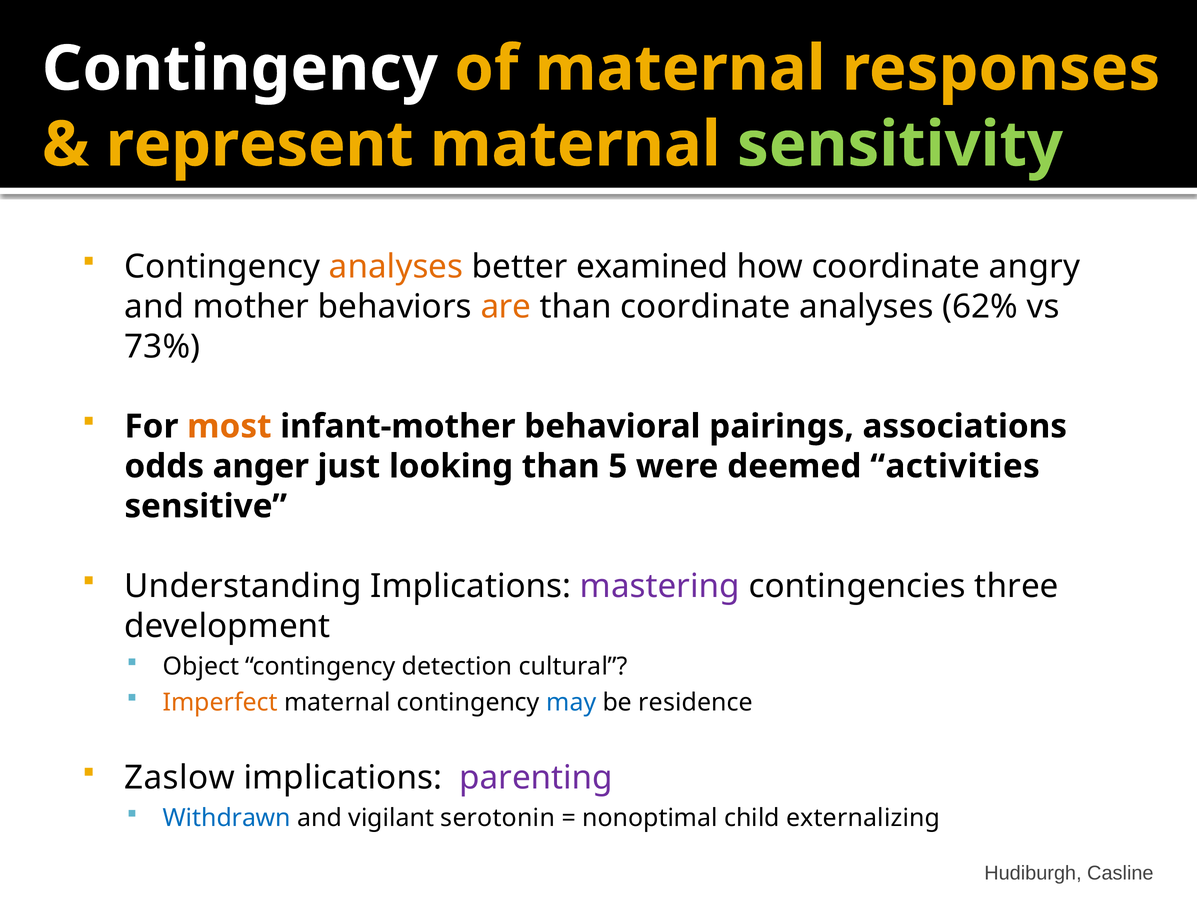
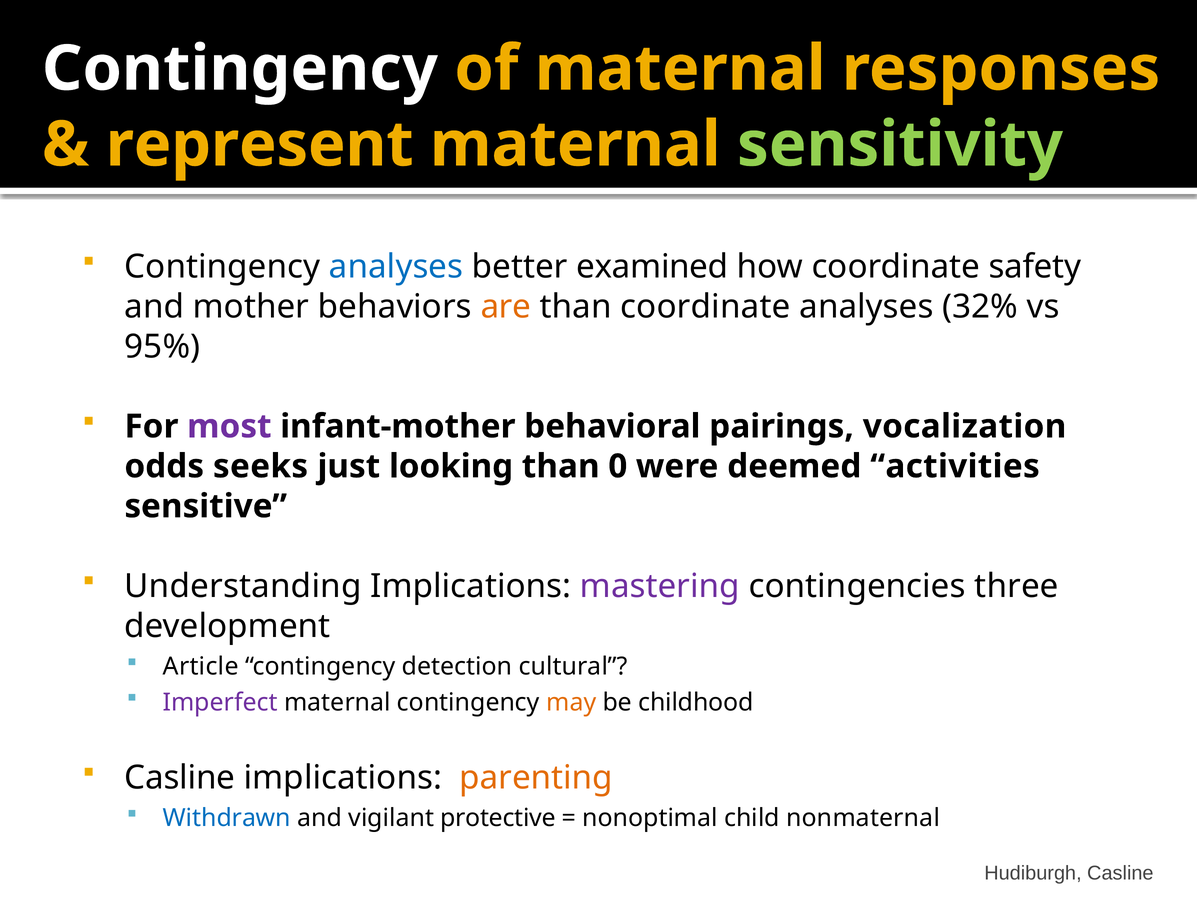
analyses at (396, 267) colour: orange -> blue
angry: angry -> safety
62%: 62% -> 32%
73%: 73% -> 95%
most colour: orange -> purple
associations: associations -> vocalization
anger: anger -> seeks
5: 5 -> 0
Object: Object -> Article
Imperfect colour: orange -> purple
may colour: blue -> orange
residence: residence -> childhood
Zaslow at (180, 778): Zaslow -> Casline
parenting colour: purple -> orange
serotonin: serotonin -> protective
externalizing: externalizing -> nonmaternal
